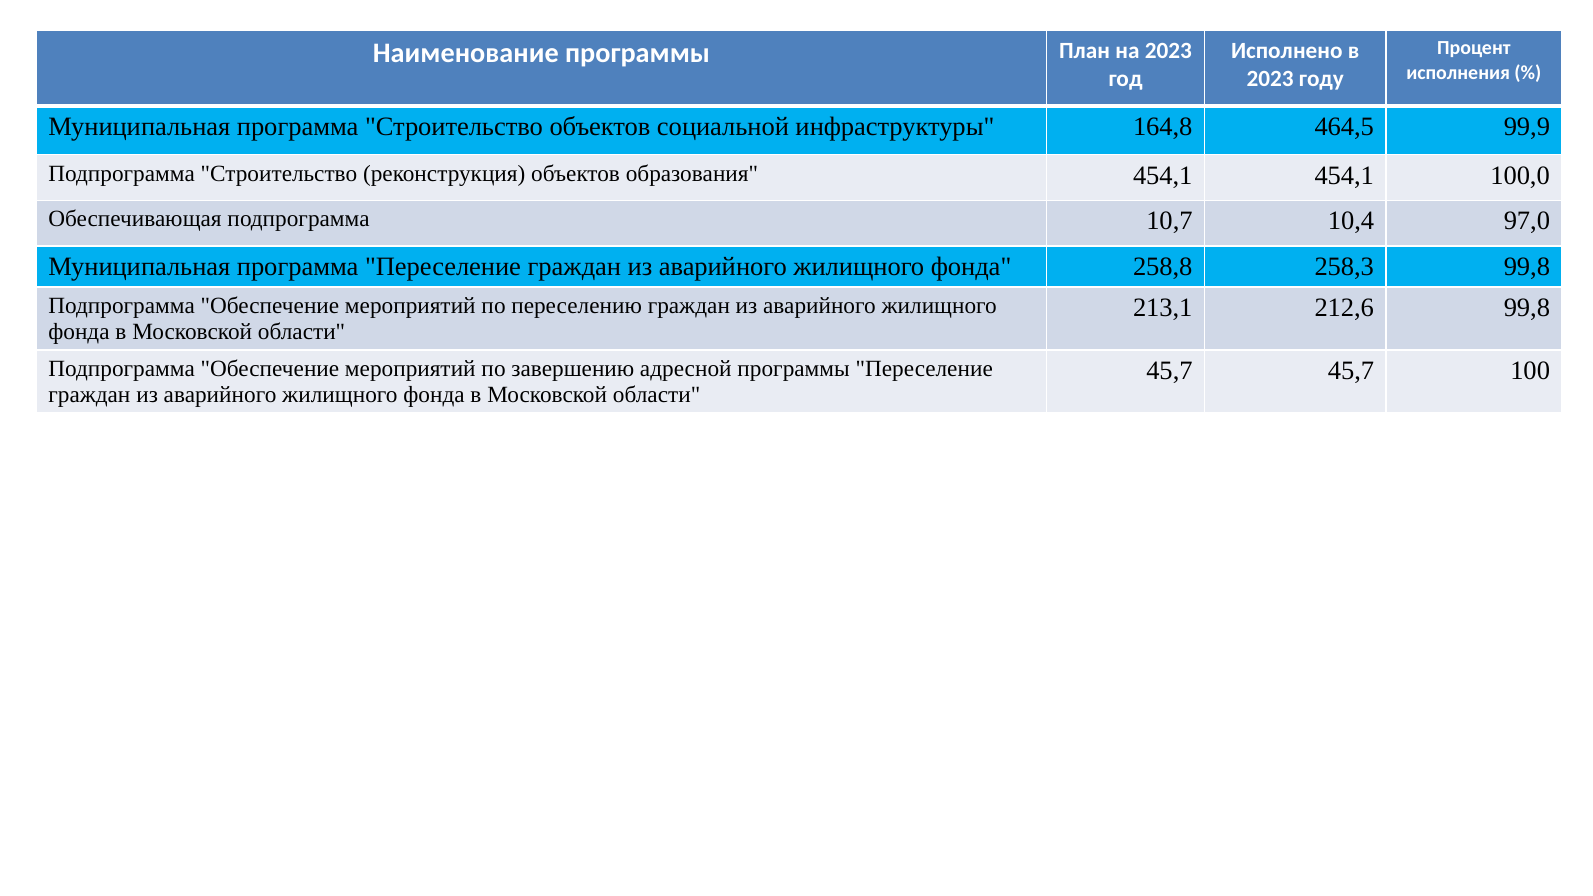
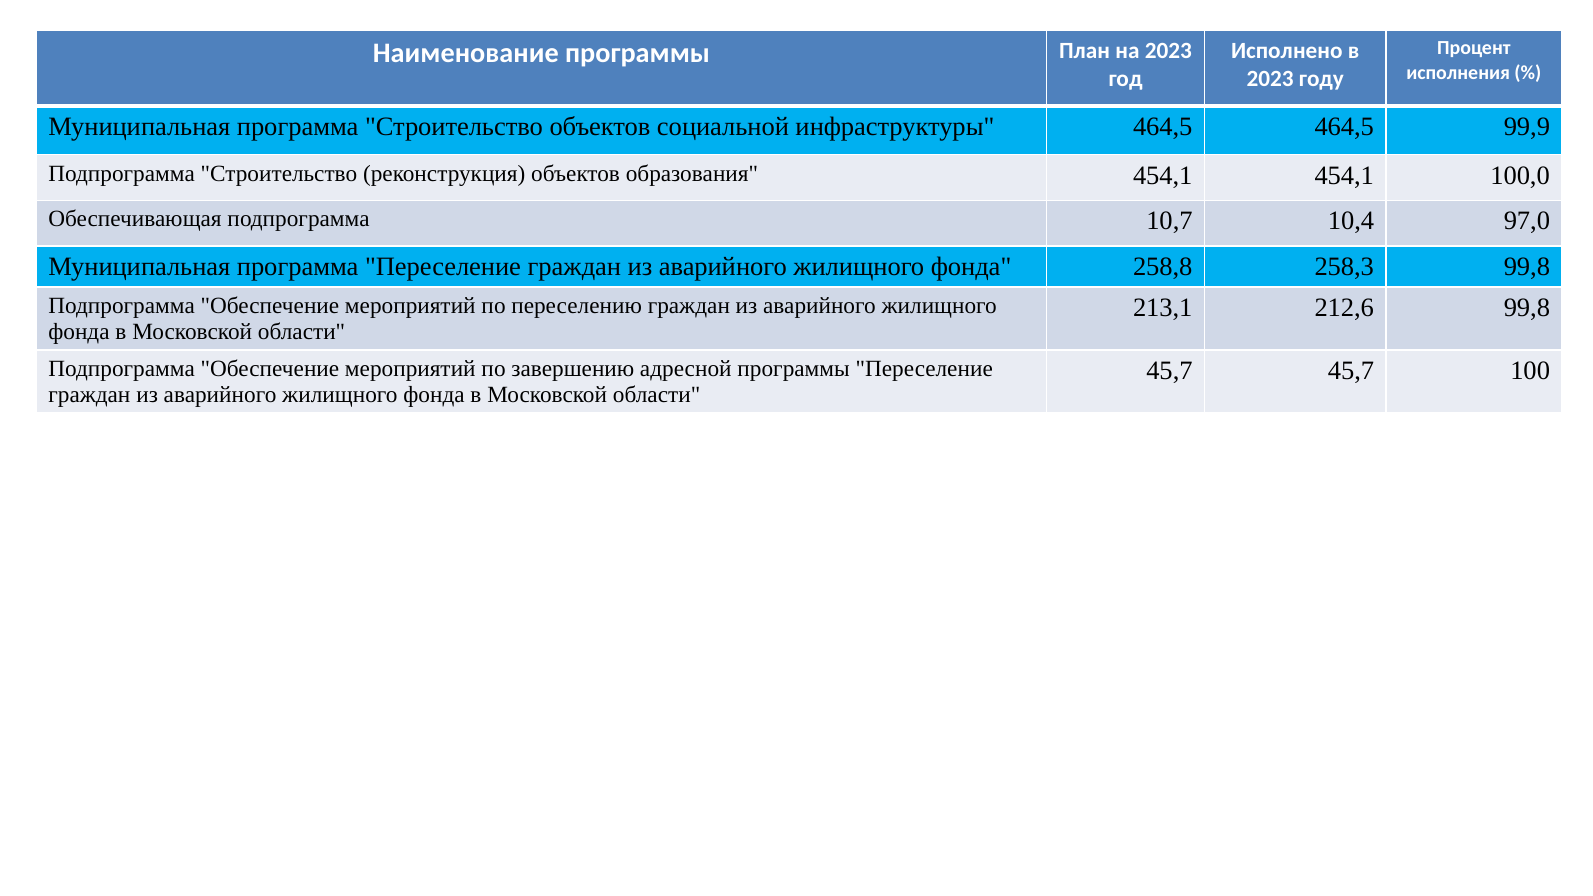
инфраструктуры 164,8: 164,8 -> 464,5
